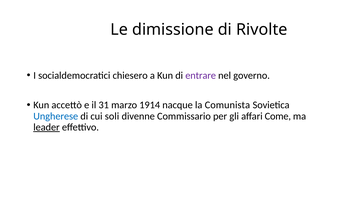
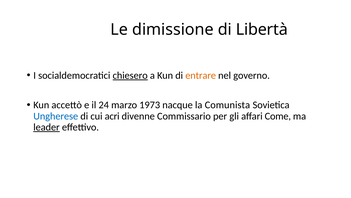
Rivolte: Rivolte -> Libertà
chiesero underline: none -> present
entrare colour: purple -> orange
31: 31 -> 24
1914: 1914 -> 1973
soli: soli -> acri
